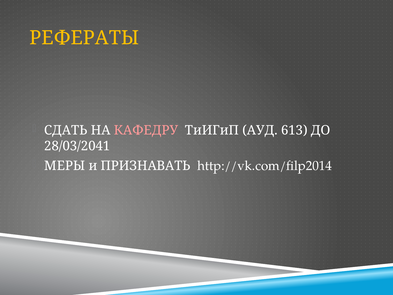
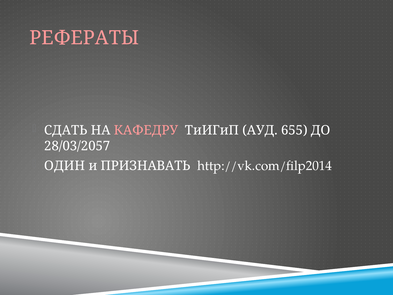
РЕФЕРАТЫ colour: yellow -> pink
613: 613 -> 655
28/03/2041: 28/03/2041 -> 28/03/2057
МЕРЫ: МЕРЫ -> ОДИН
